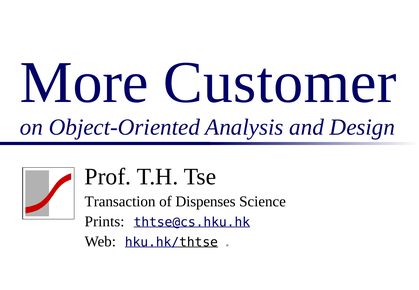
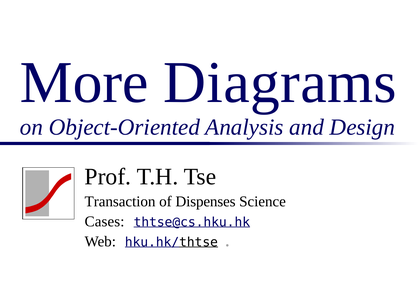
Customer: Customer -> Diagrams
Prints: Prints -> Cases
